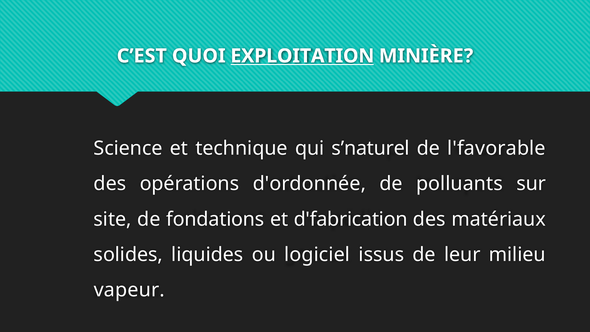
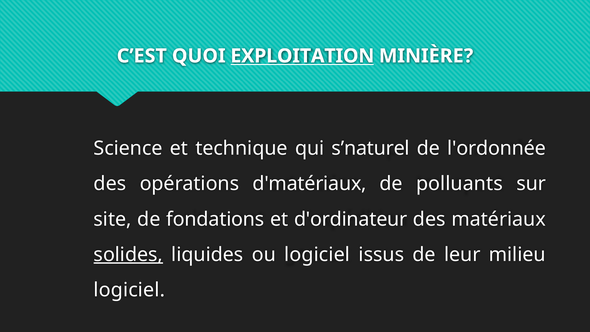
l'favorable: l'favorable -> l'ordonnée
d'ordonnée: d'ordonnée -> d'matériaux
d'fabrication: d'fabrication -> d'ordinateur
solides underline: none -> present
vapeur at (129, 290): vapeur -> logiciel
